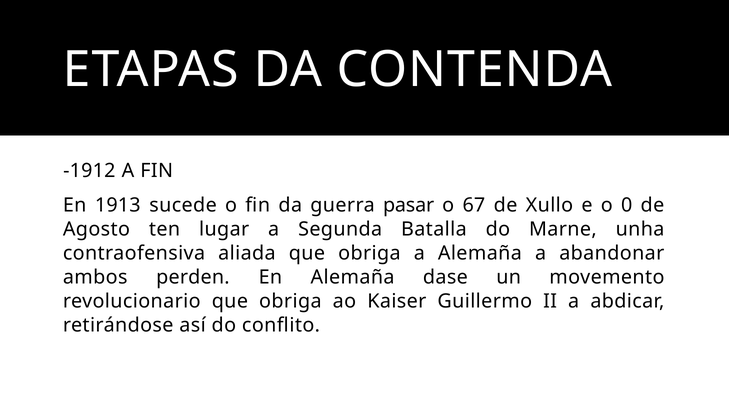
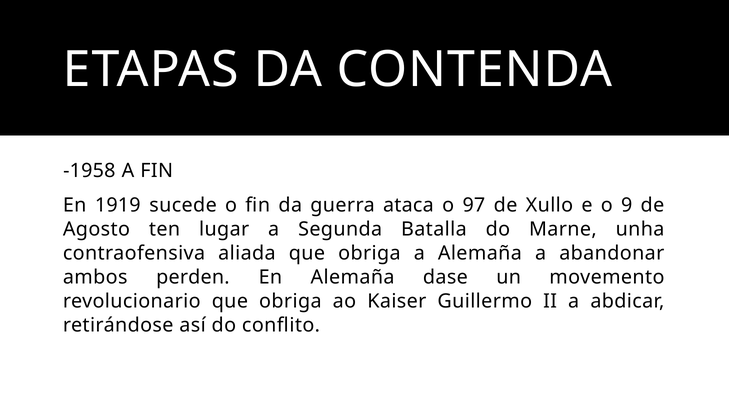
-1912: -1912 -> -1958
1913: 1913 -> 1919
pasar: pasar -> ataca
67: 67 -> 97
0: 0 -> 9
